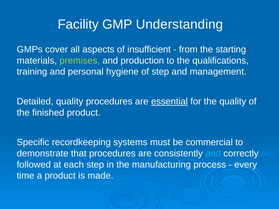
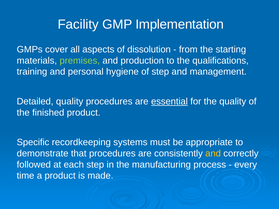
Understanding: Understanding -> Implementation
insufficient: insufficient -> dissolution
commercial: commercial -> appropriate
and at (213, 154) colour: light blue -> yellow
